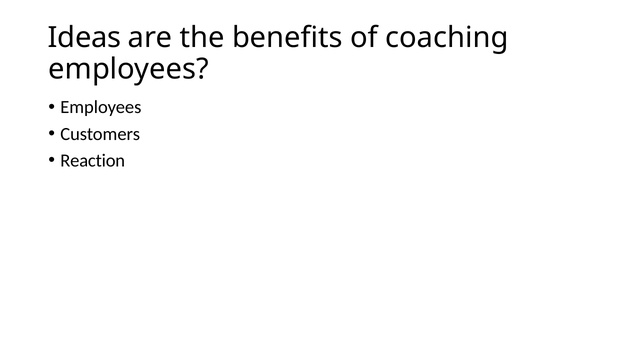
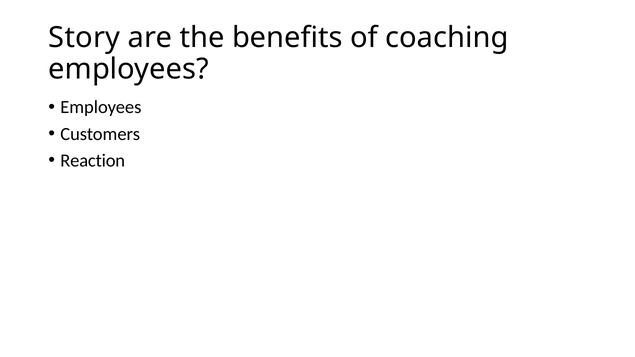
Ideas: Ideas -> Story
